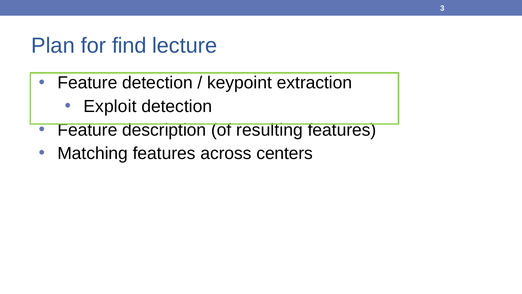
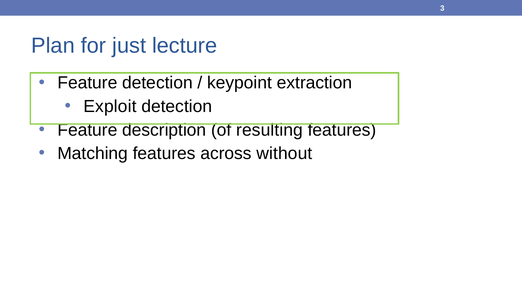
find: find -> just
centers: centers -> without
